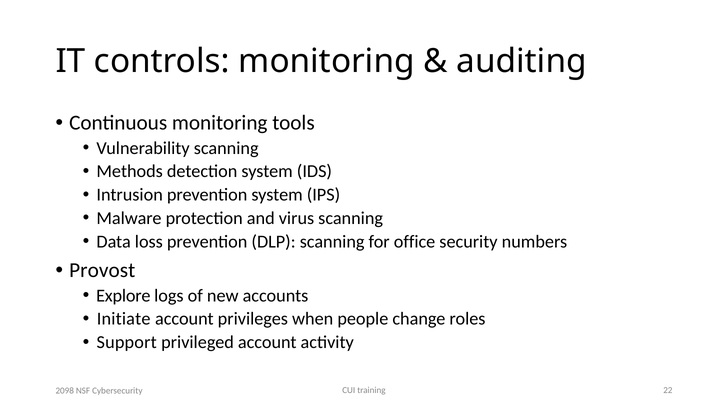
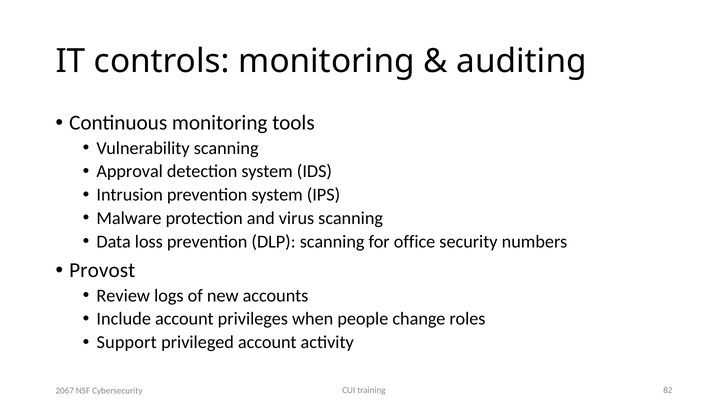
Methods: Methods -> Approval
Explore: Explore -> Review
Initiate: Initiate -> Include
22: 22 -> 82
2098: 2098 -> 2067
